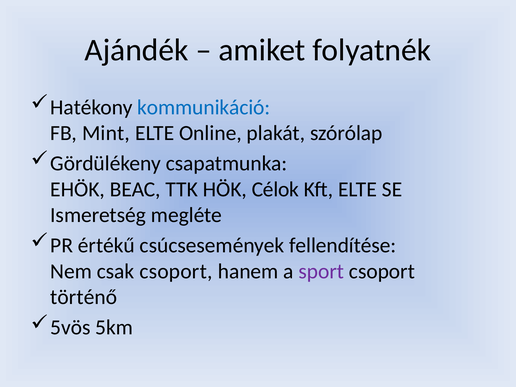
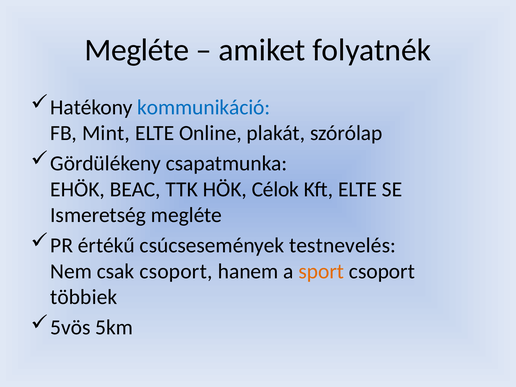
Ajándék at (137, 50): Ajándék -> Megléte
fellendítése: fellendítése -> testnevelés
sport colour: purple -> orange
történő: történő -> többiek
